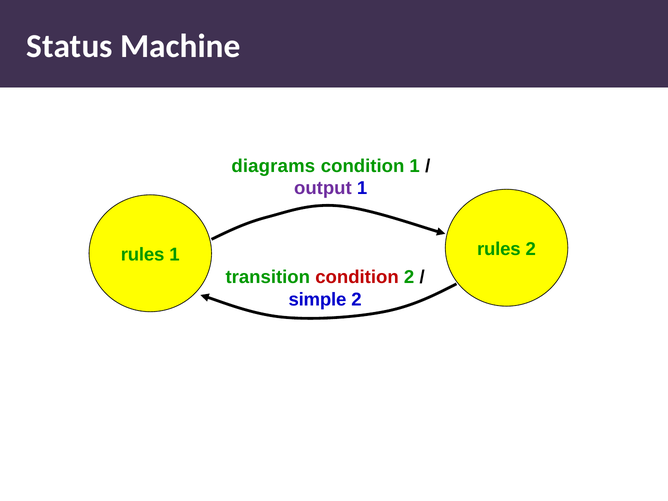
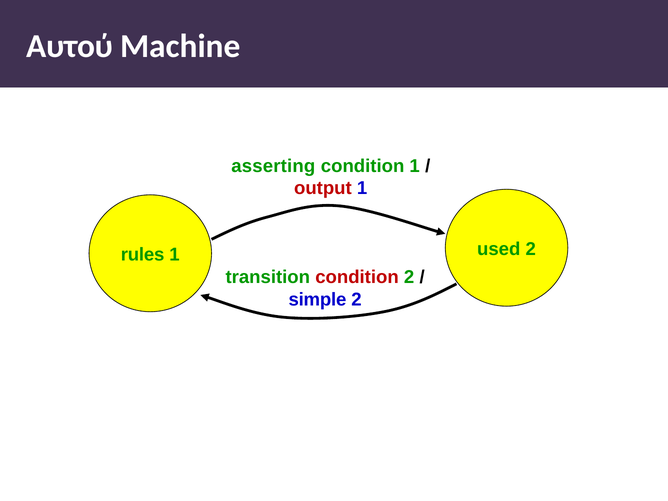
Status: Status -> Αυτού
diagrams: diagrams -> asserting
output colour: purple -> red
1 rules: rules -> used
